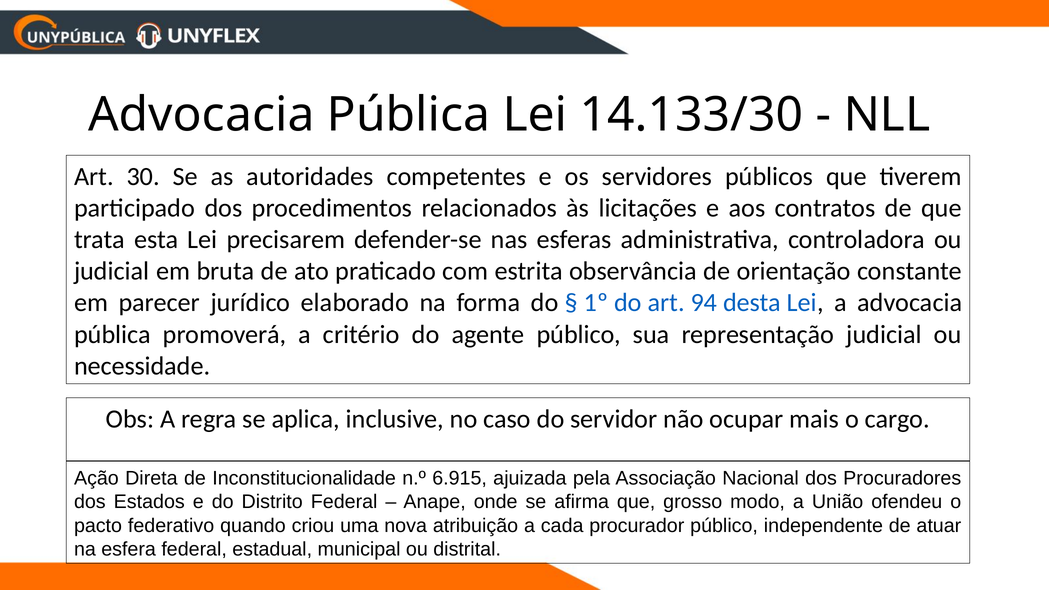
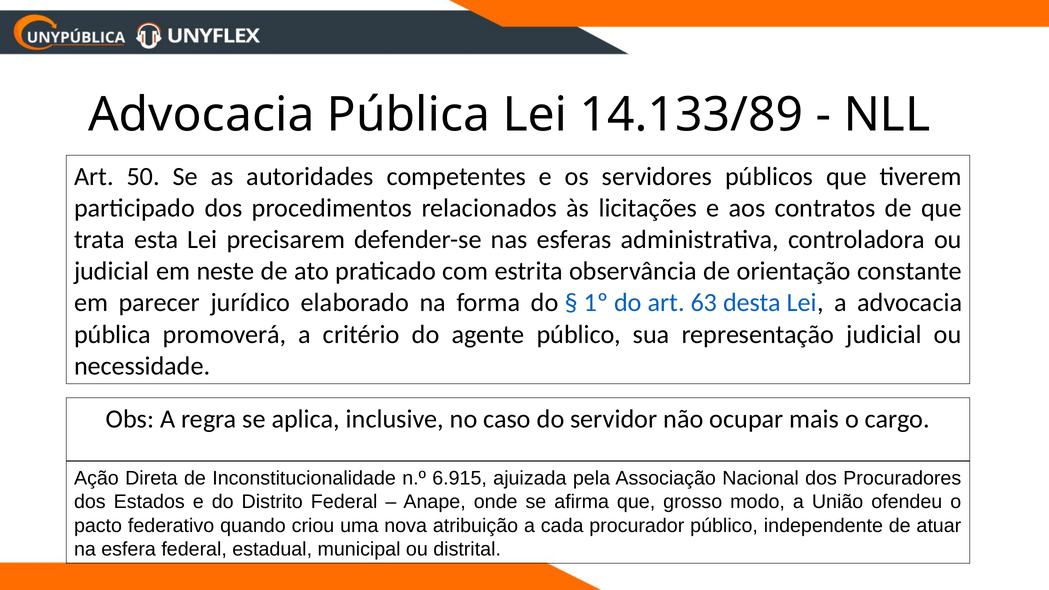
14.133/30: 14.133/30 -> 14.133/89
30: 30 -> 50
bruta: bruta -> neste
94: 94 -> 63
